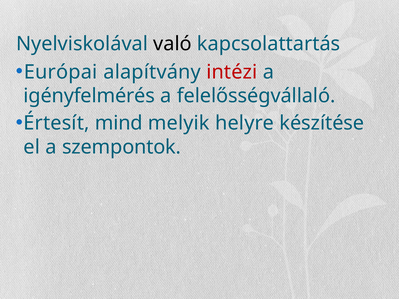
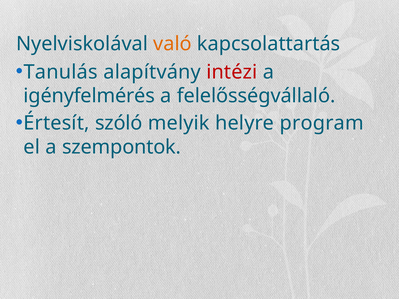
való colour: black -> orange
Európai: Európai -> Tanulás
mind: mind -> szóló
készítése: készítése -> program
